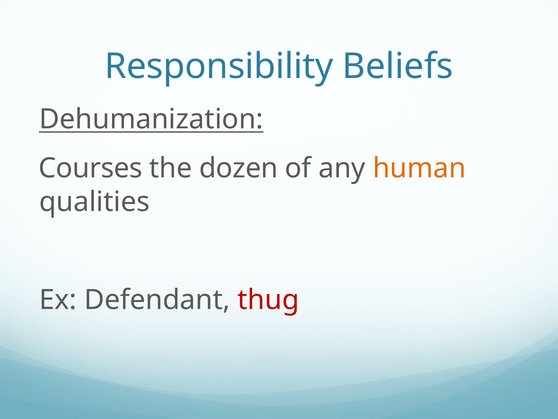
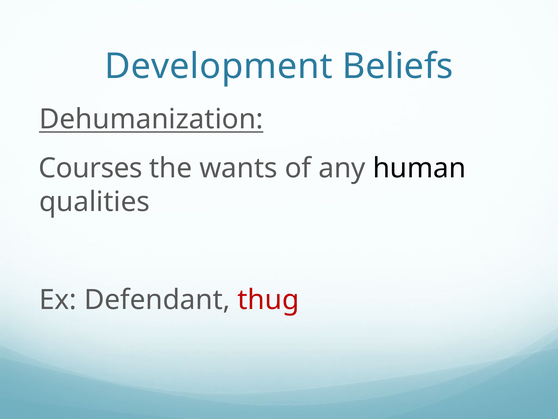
Responsibility: Responsibility -> Development
dozen: dozen -> wants
human colour: orange -> black
